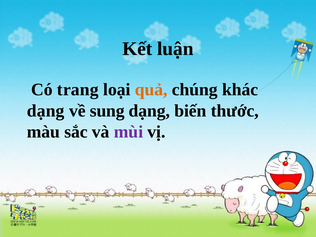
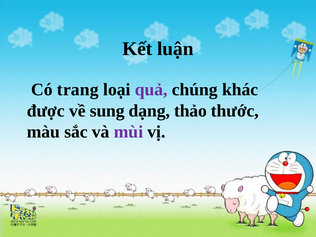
quả colour: orange -> purple
dạng at (46, 111): dạng -> được
biến: biến -> thảo
